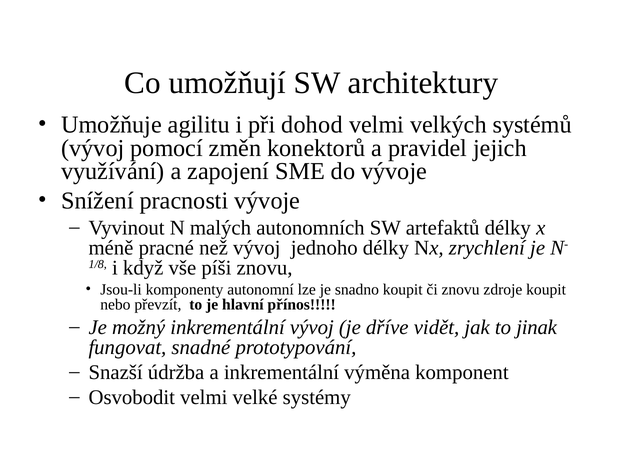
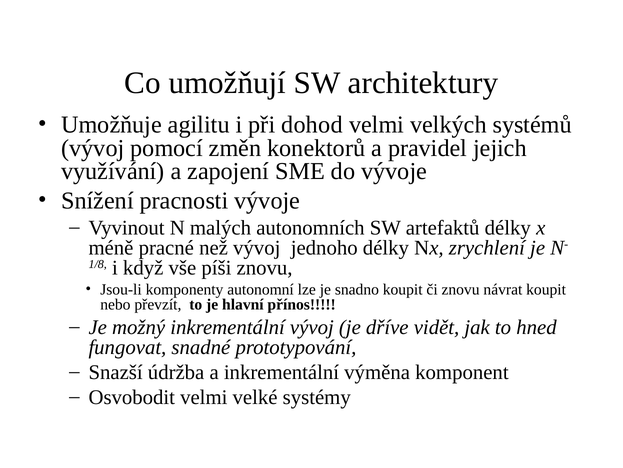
zdroje: zdroje -> návrat
jinak: jinak -> hned
